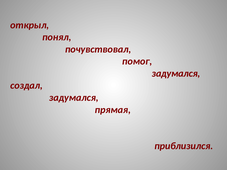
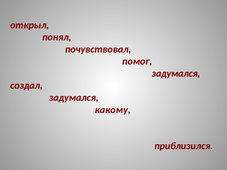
прямая: прямая -> какому
